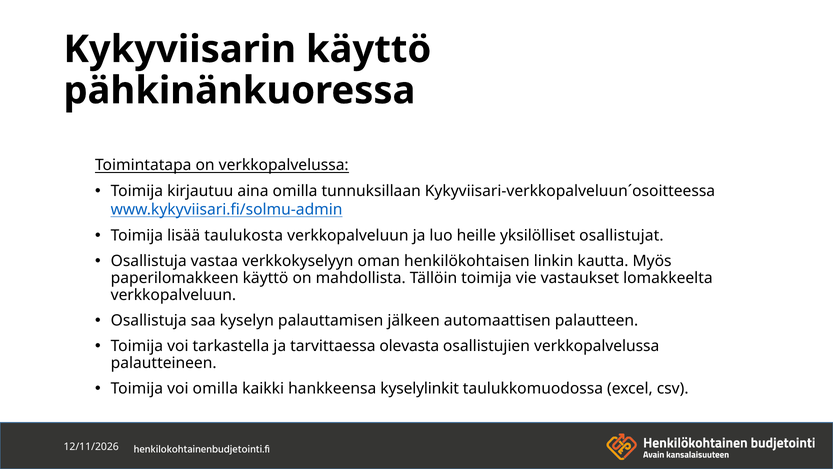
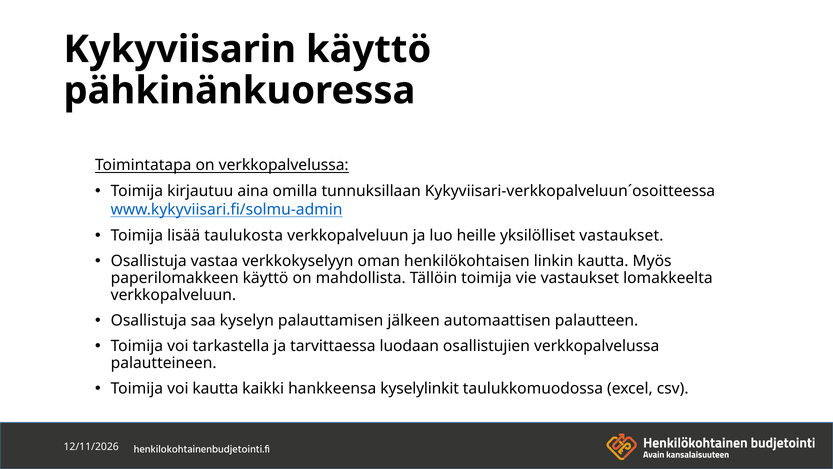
yksilölliset osallistujat: osallistujat -> vastaukset
olevasta: olevasta -> luodaan
voi omilla: omilla -> kautta
